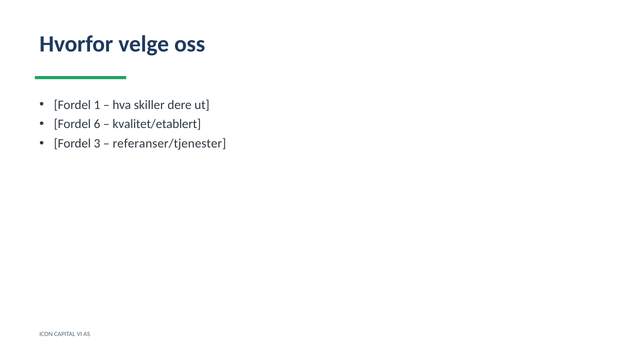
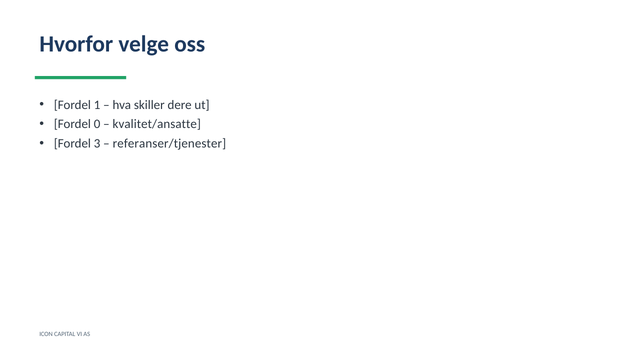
6: 6 -> 0
kvalitet/etablert: kvalitet/etablert -> kvalitet/ansatte
